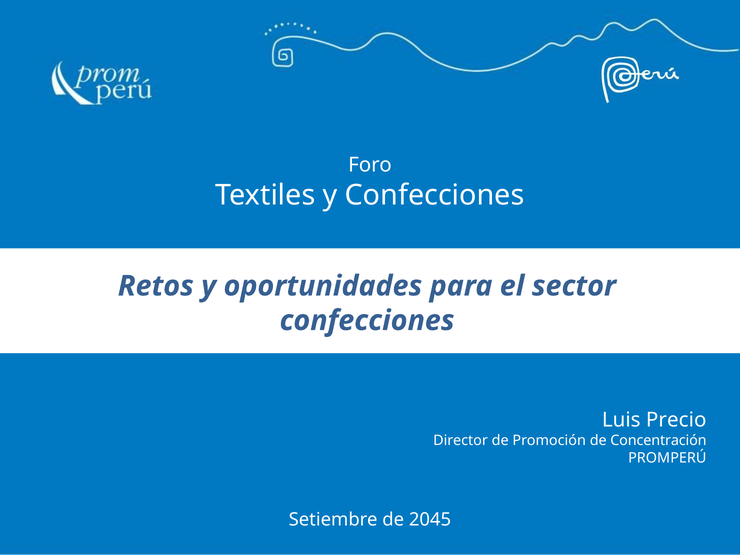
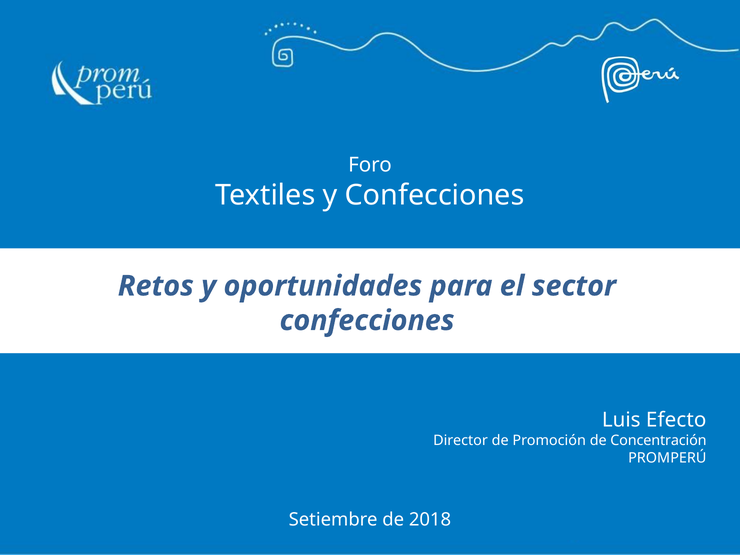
Precio: Precio -> Efecto
2045: 2045 -> 2018
